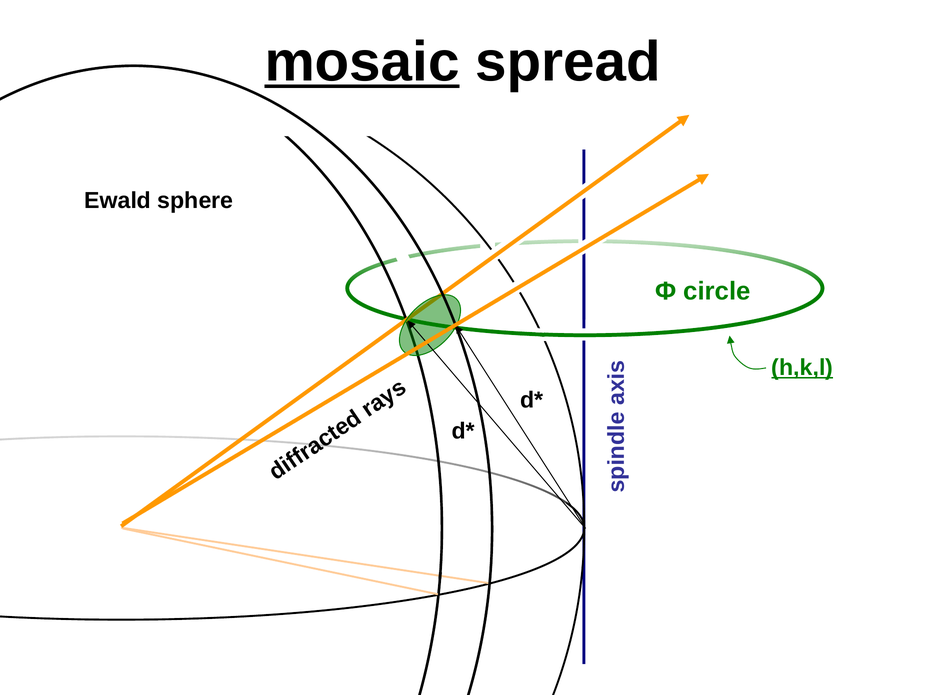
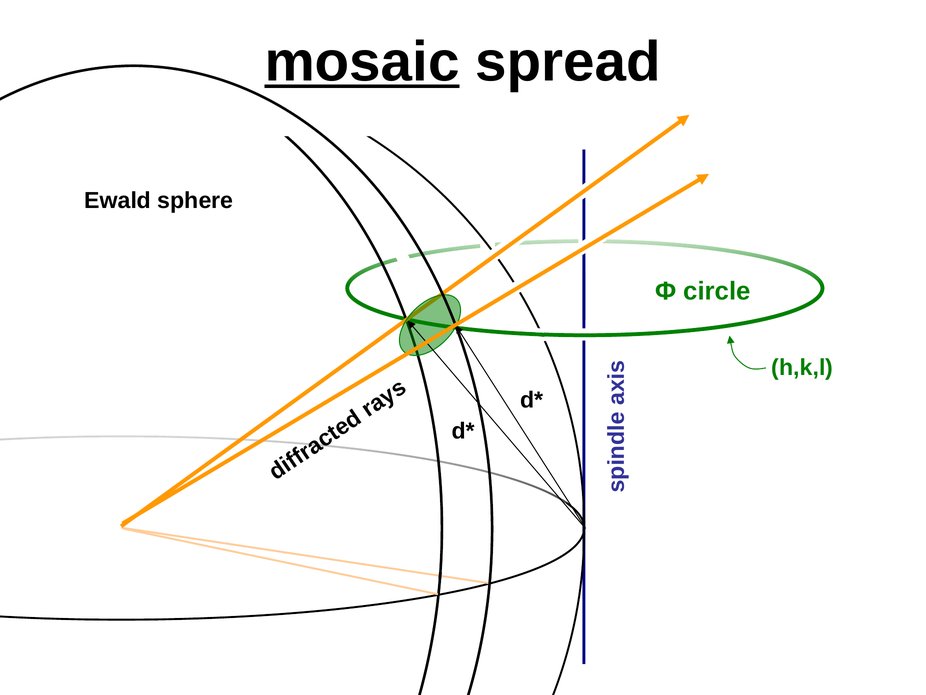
h,k,l underline: present -> none
